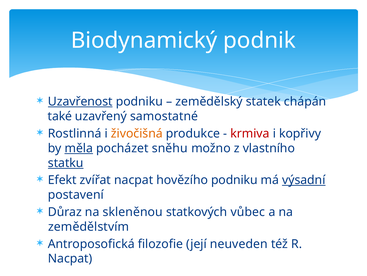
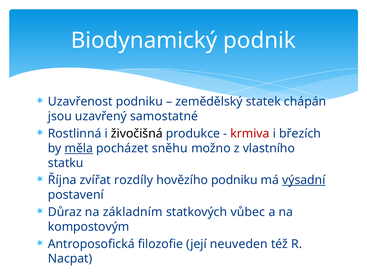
Uzavřenost underline: present -> none
také: také -> jsou
živočišná colour: orange -> black
kopřivy: kopřivy -> březích
statku underline: present -> none
Efekt: Efekt -> Října
zvířat nacpat: nacpat -> rozdíly
skleněnou: skleněnou -> základním
zemědělstvím: zemědělstvím -> kompostovým
